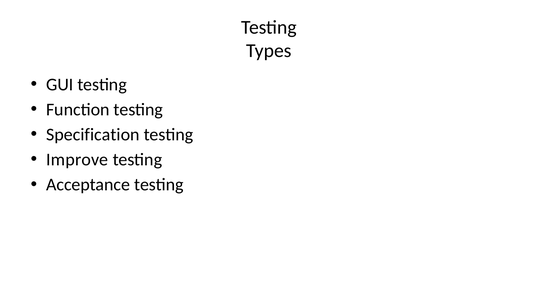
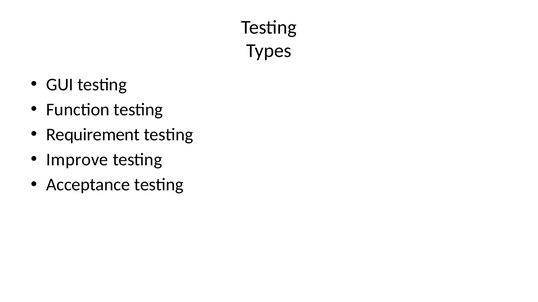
Specification: Specification -> Requirement
